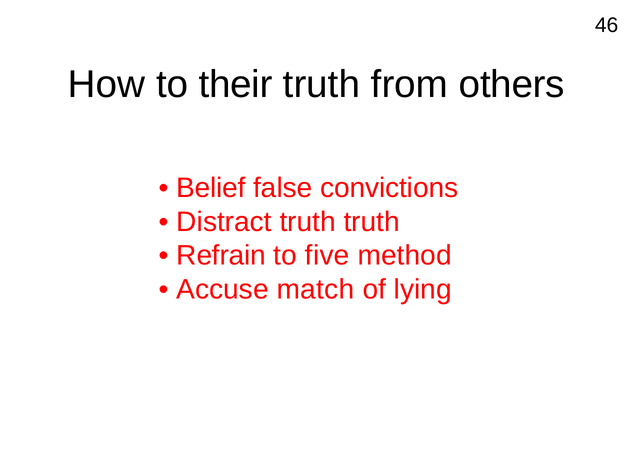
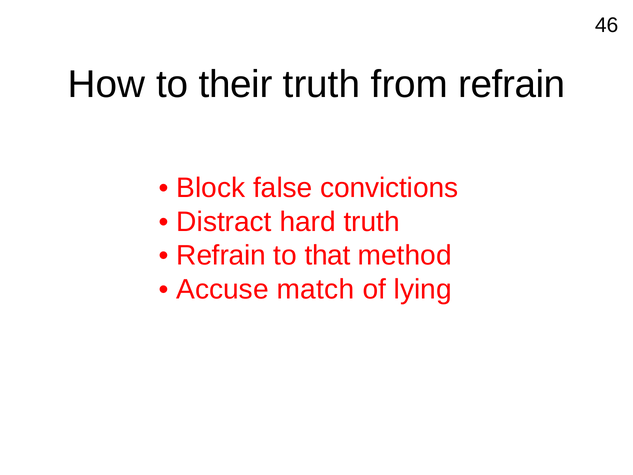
from others: others -> refrain
Belief: Belief -> Block
Distract truth: truth -> hard
five: five -> that
